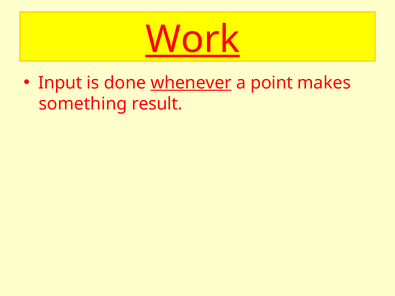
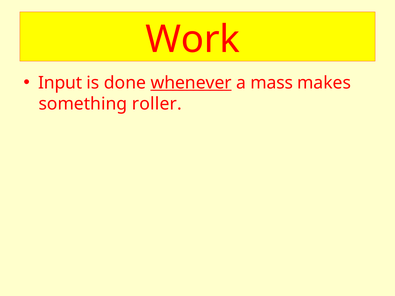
Work underline: present -> none
point: point -> mass
result: result -> roller
